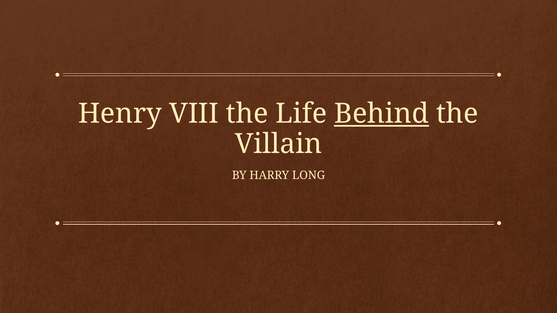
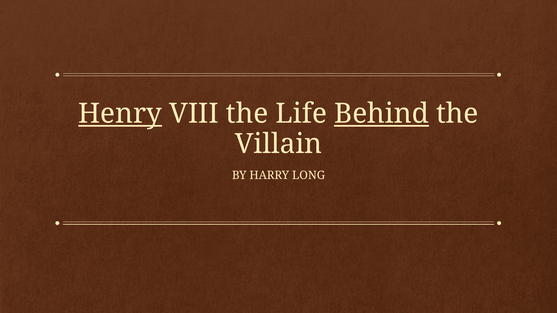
Henry underline: none -> present
